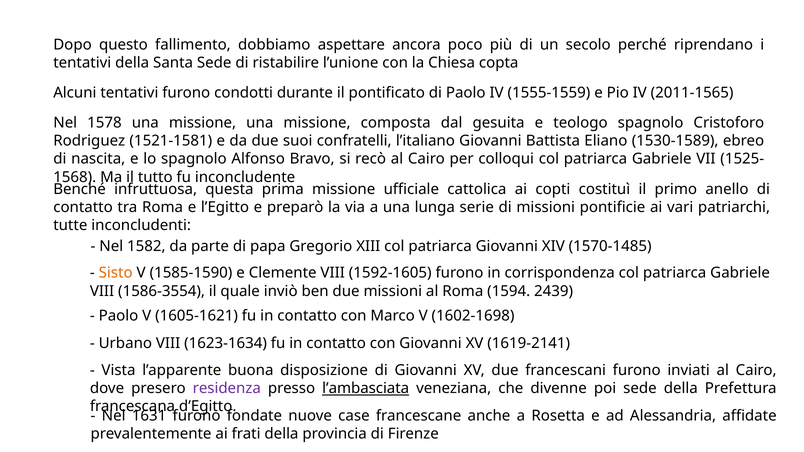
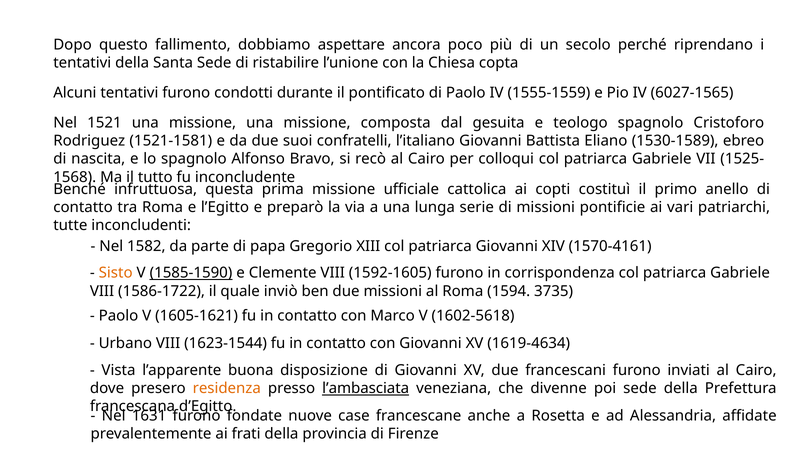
2011-1565: 2011-1565 -> 6027-1565
1578: 1578 -> 1521
1570-1485: 1570-1485 -> 1570-4161
1585-1590 underline: none -> present
1586-3554: 1586-3554 -> 1586-1722
2439: 2439 -> 3735
1602-1698: 1602-1698 -> 1602-5618
1623-1634: 1623-1634 -> 1623-1544
1619-2141: 1619-2141 -> 1619-4634
residenza colour: purple -> orange
